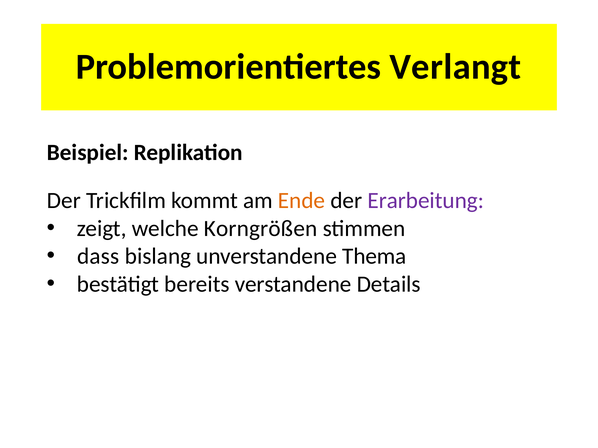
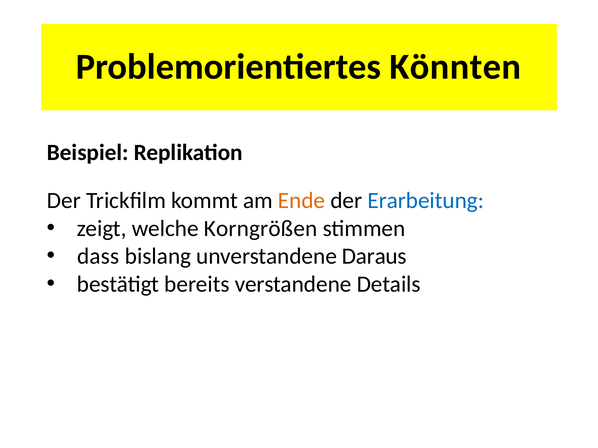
Verlangt: Verlangt -> Könnten
Erarbeitung colour: purple -> blue
Thema: Thema -> Daraus
